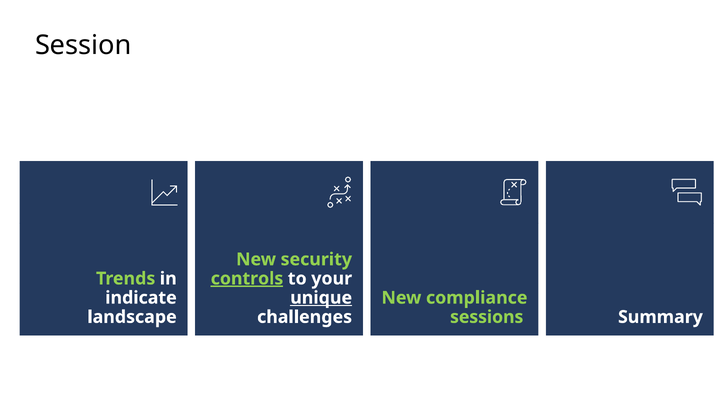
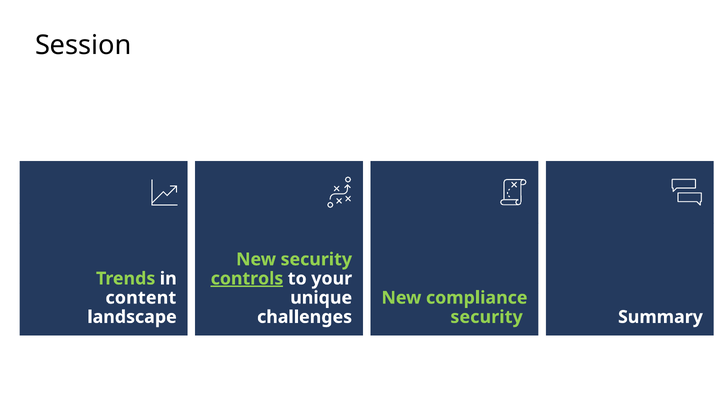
indicate: indicate -> content
unique underline: present -> none
sessions at (487, 317): sessions -> security
